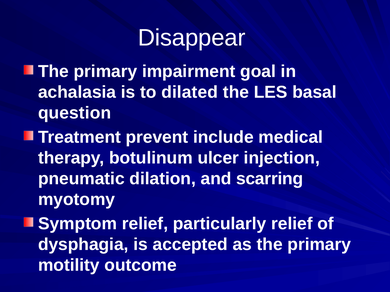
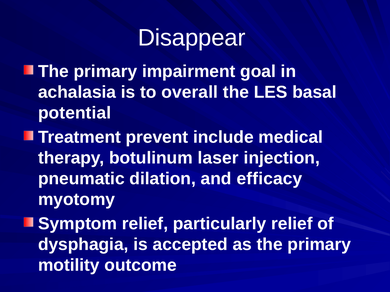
dilated: dilated -> overall
question: question -> potential
ulcer: ulcer -> laser
scarring: scarring -> efficacy
